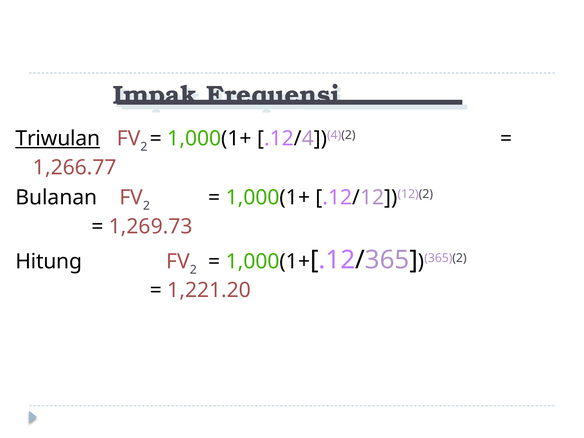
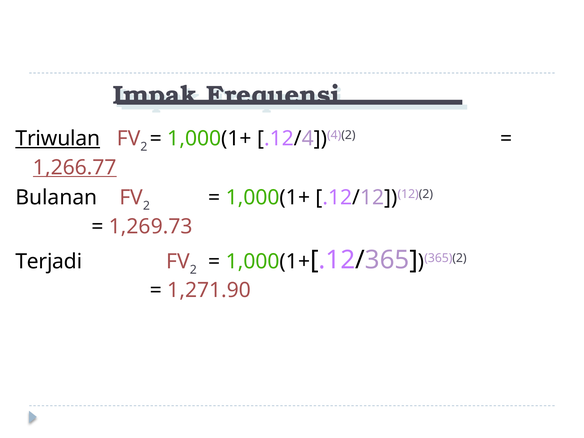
1,266.77 underline: none -> present
Hitung: Hitung -> Terjadi
1,221.20: 1,221.20 -> 1,271.90
